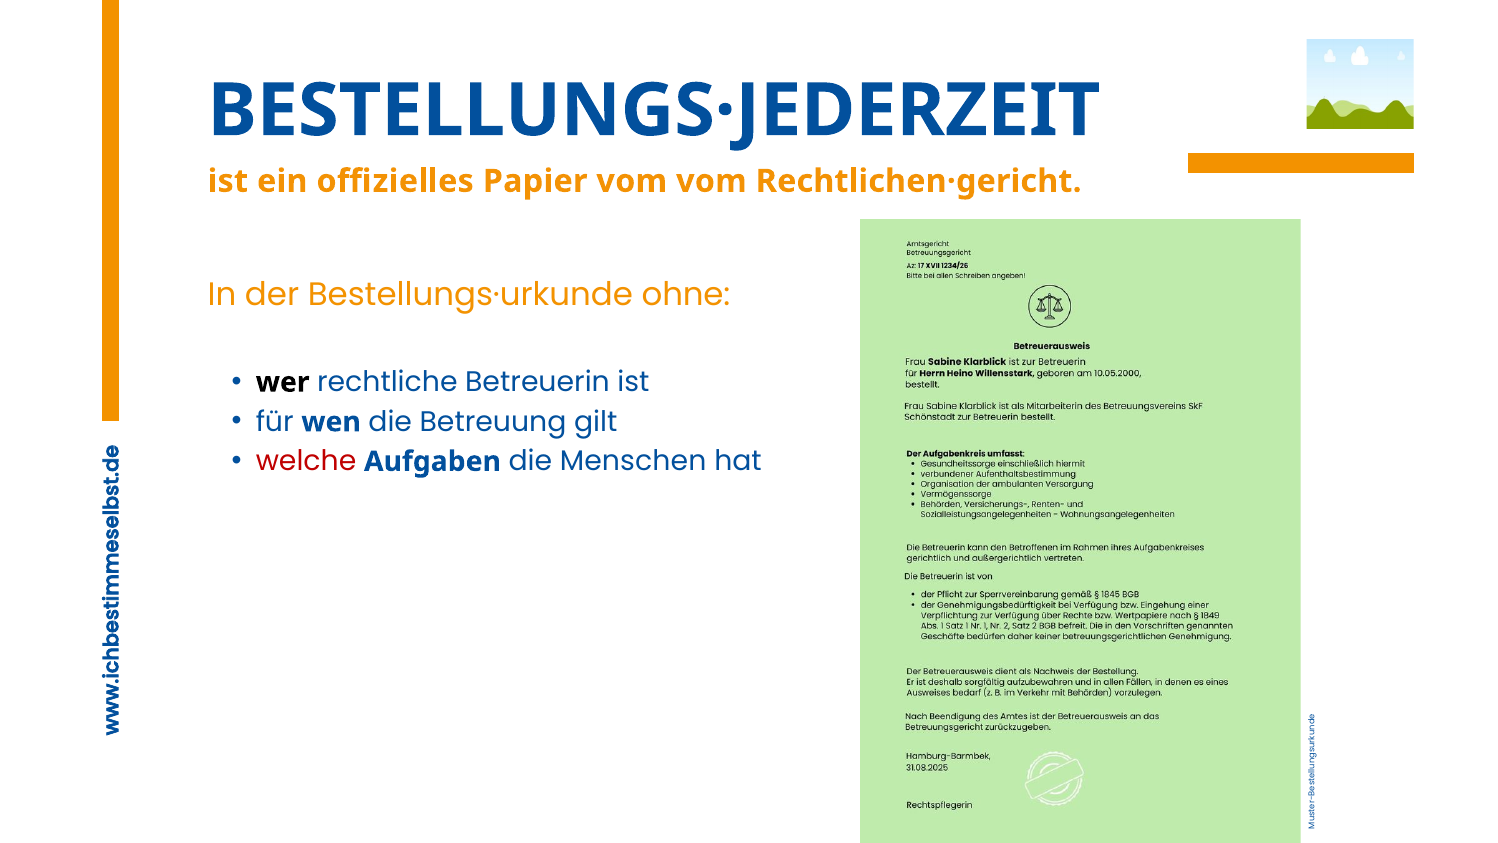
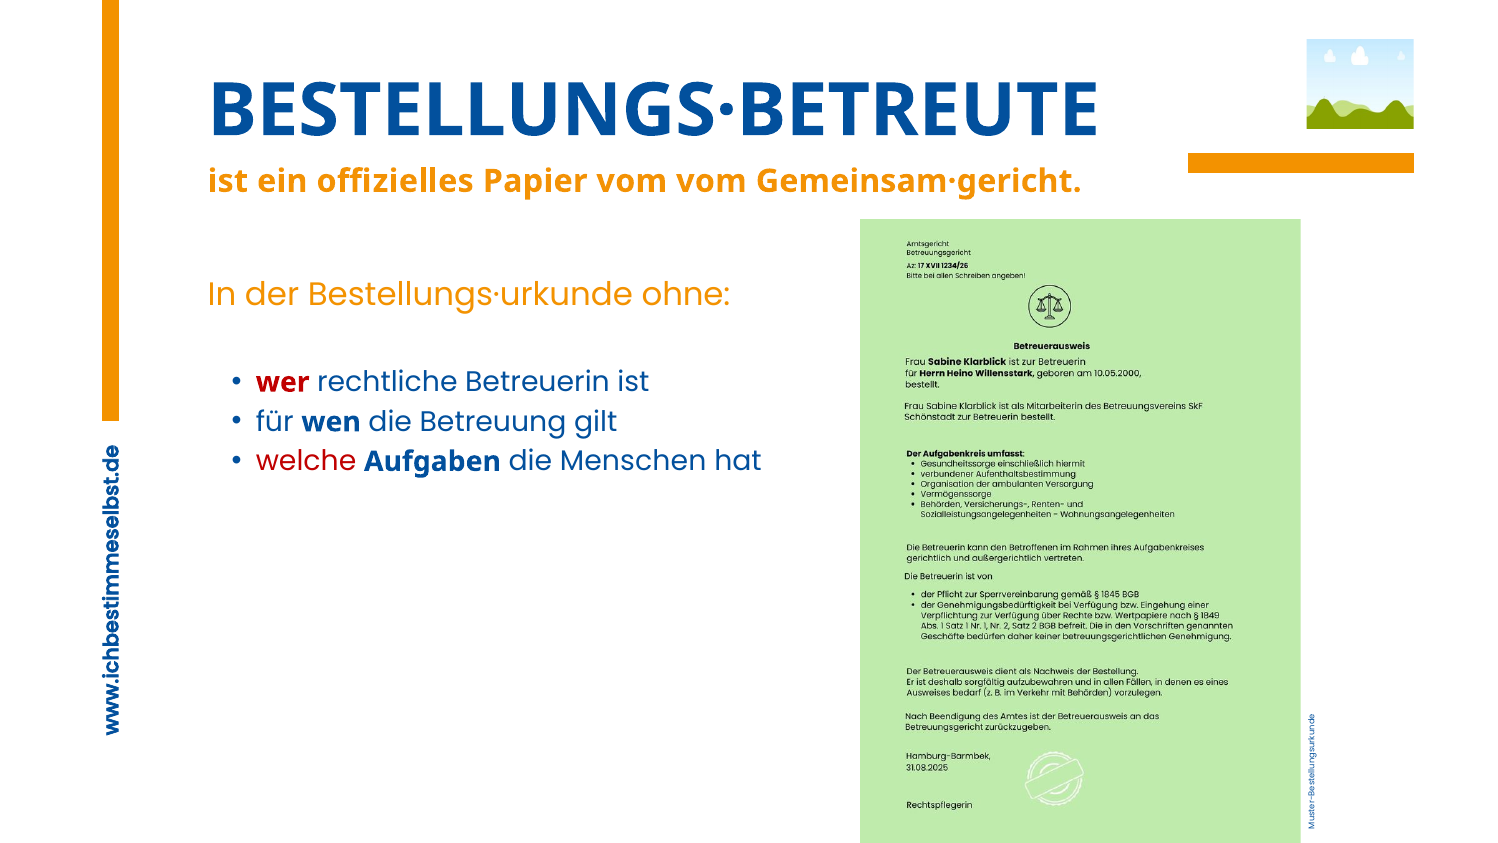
BESTELLUNGS·JEDERZEIT: BESTELLUNGS·JEDERZEIT -> BESTELLUNGS·BETREUTE
Rechtlichen·gericht: Rechtlichen·gericht -> Gemeinsam·gericht
wer colour: black -> red
